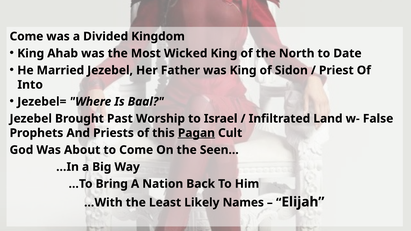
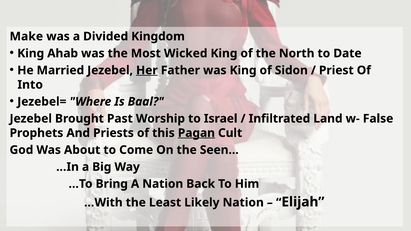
Come at (26, 36): Come -> Make
Her underline: none -> present
Likely Names: Names -> Nation
